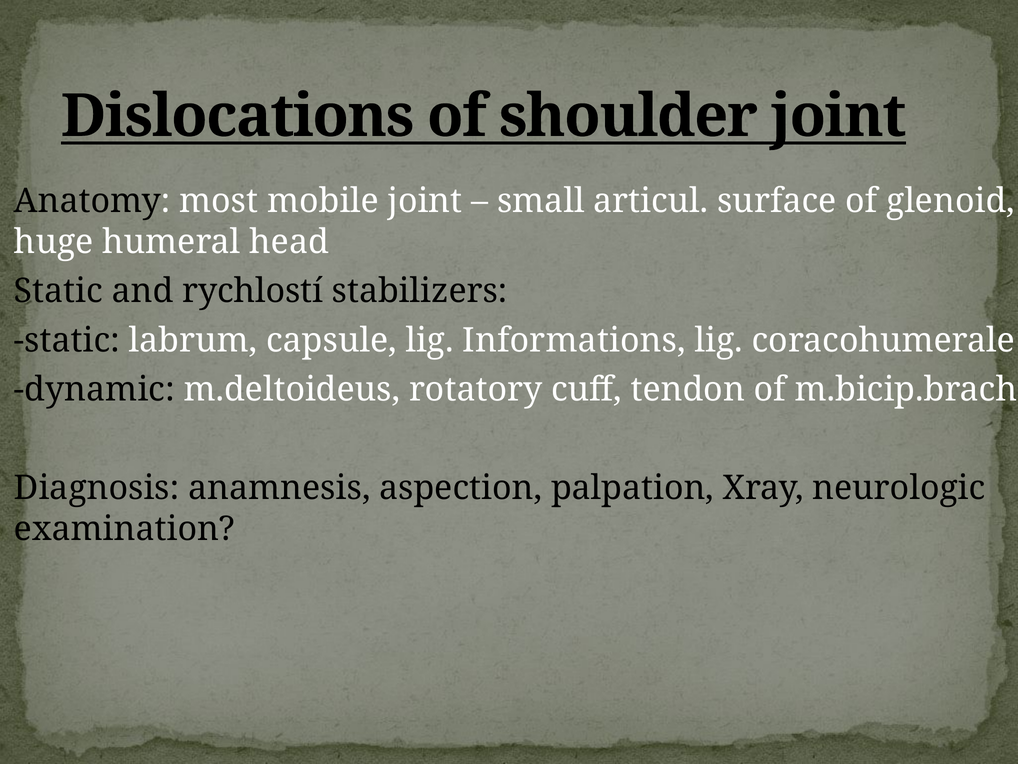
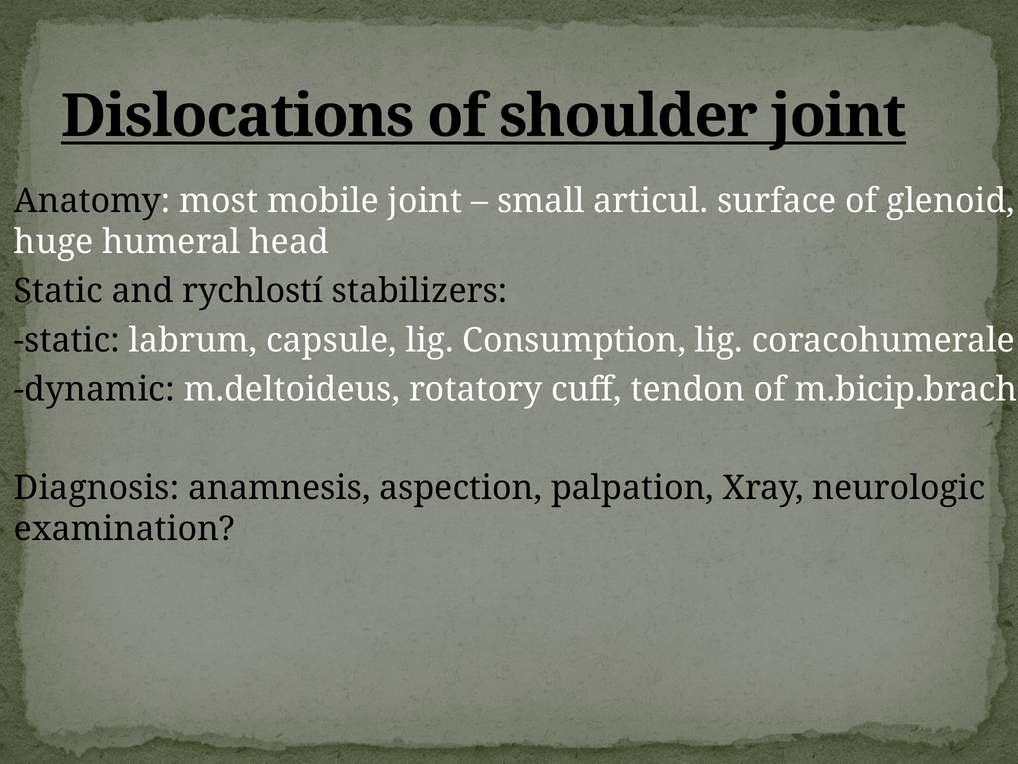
Informations: Informations -> Consumption
